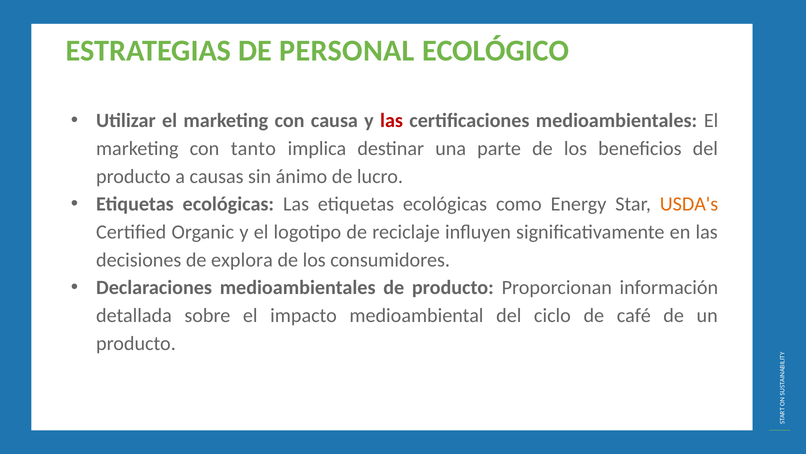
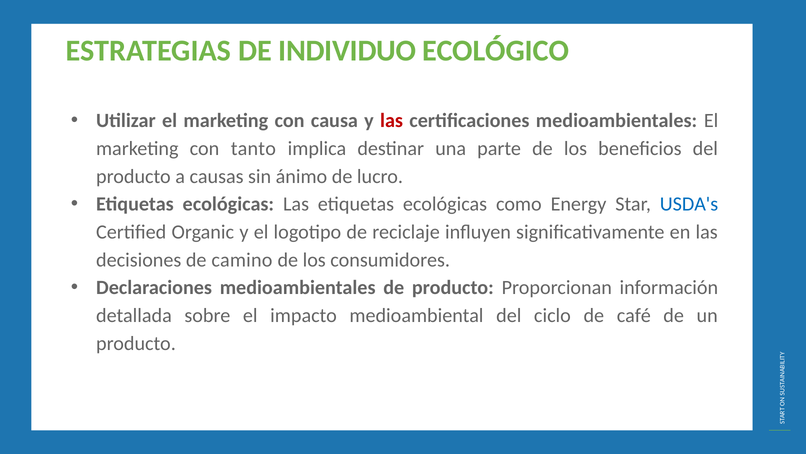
PERSONAL: PERSONAL -> INDIVIDUO
USDA's colour: orange -> blue
explora: explora -> camino
